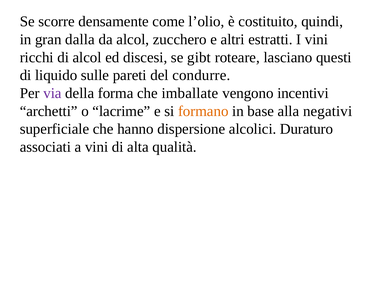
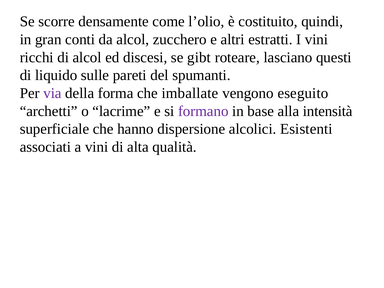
dalla: dalla -> conti
condurre: condurre -> spumanti
incentivi: incentivi -> eseguito
formano colour: orange -> purple
negativi: negativi -> intensità
Duraturo: Duraturo -> Esistenti
